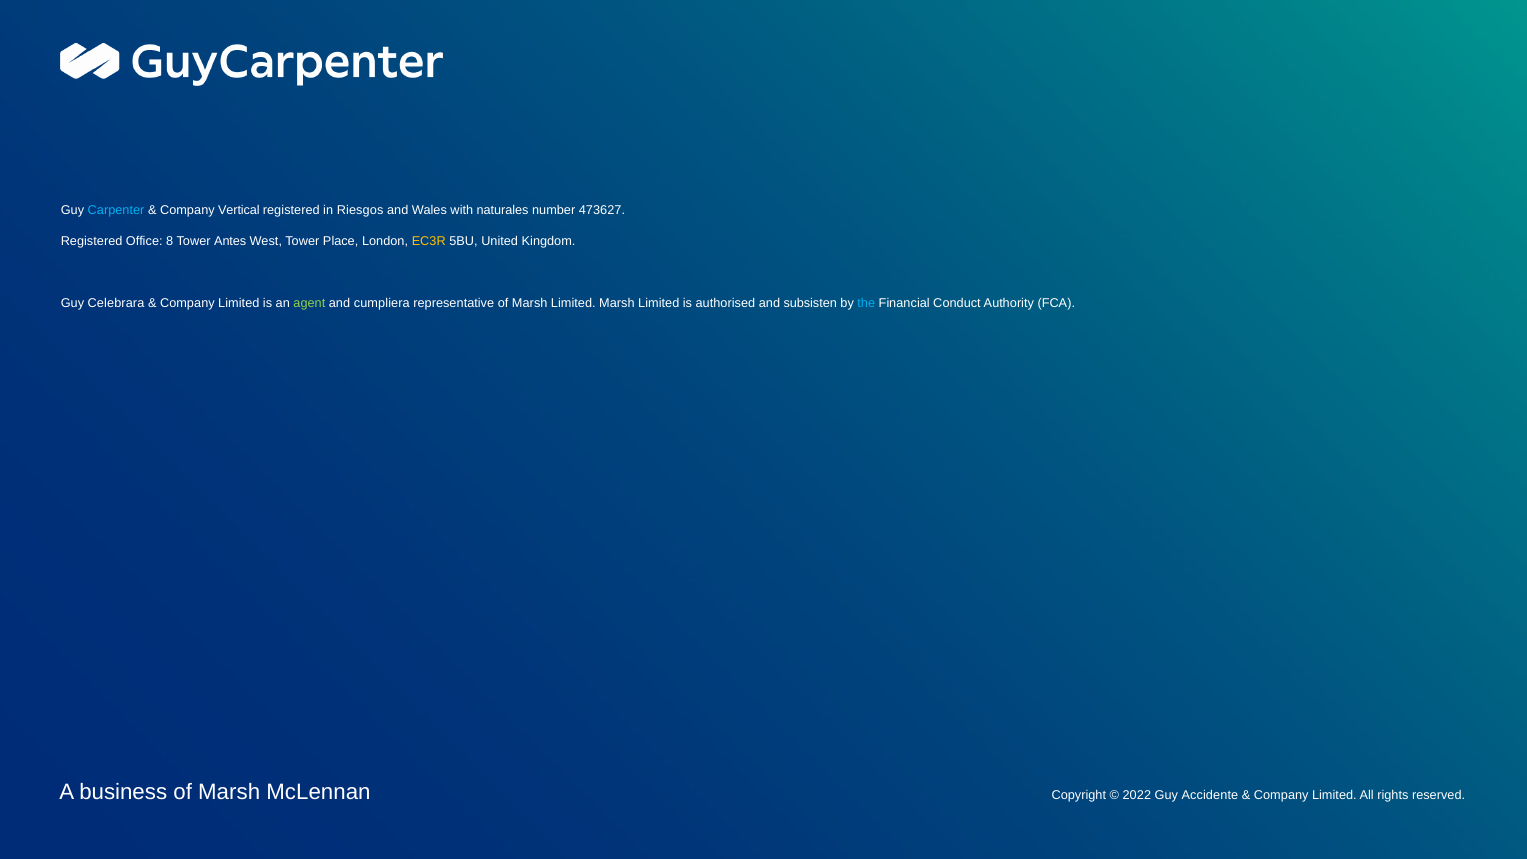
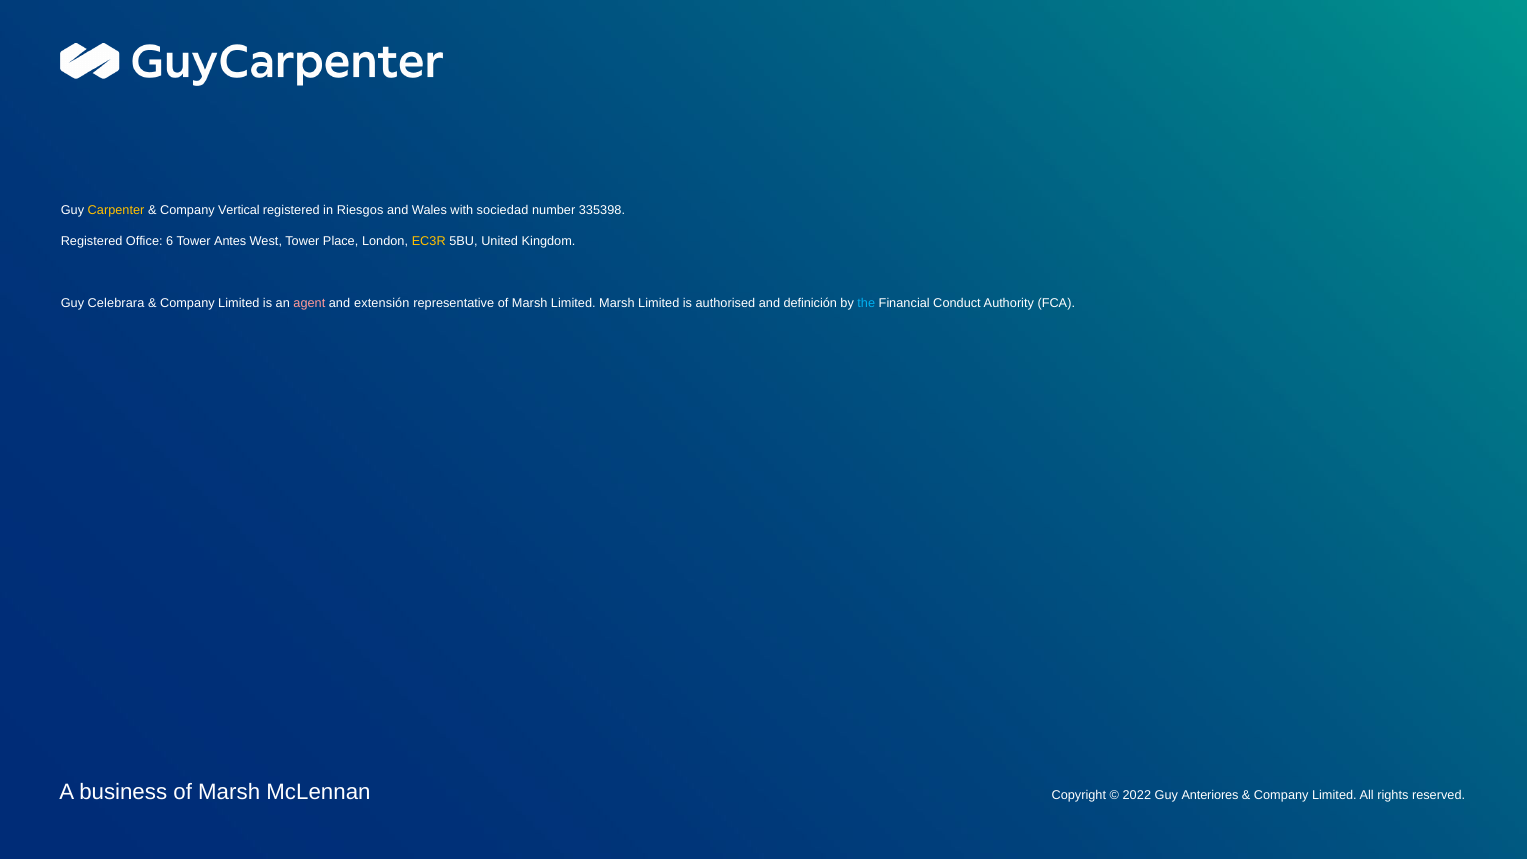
Carpenter colour: light blue -> yellow
naturales: naturales -> sociedad
473627: 473627 -> 335398
8: 8 -> 6
agent colour: light green -> pink
cumpliera: cumpliera -> extensión
subsisten: subsisten -> definición
Accidente: Accidente -> Anteriores
